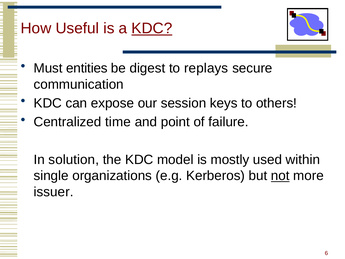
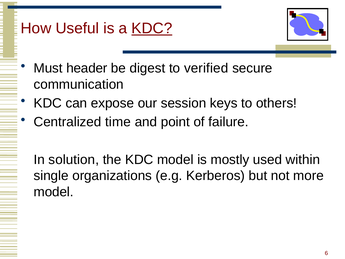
entities: entities -> header
replays: replays -> verified
not underline: present -> none
issuer at (54, 192): issuer -> model
